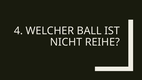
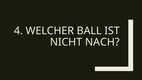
REIHE: REIHE -> NACH
